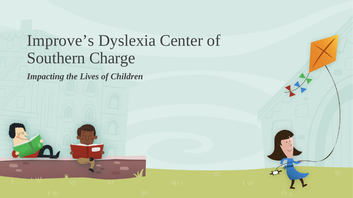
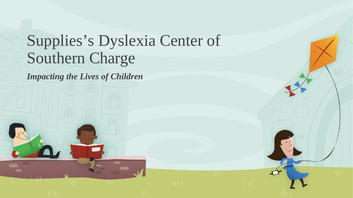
Improve’s: Improve’s -> Supplies’s
